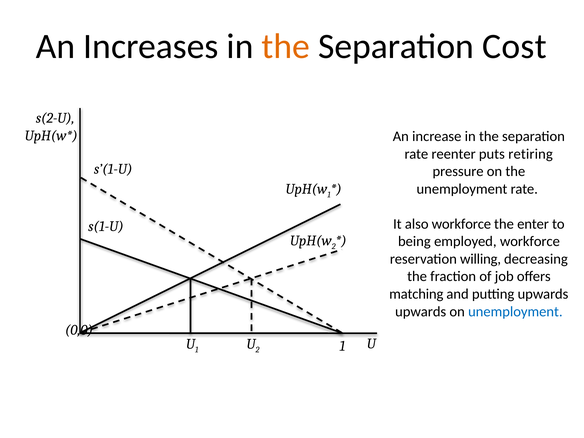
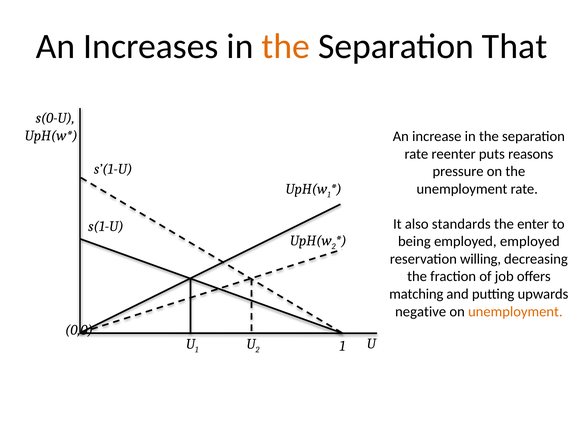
Cost: Cost -> That
s(2-U: s(2-U -> s(0-U
retiring: retiring -> reasons
also workforce: workforce -> standards
employed workforce: workforce -> employed
upwards at (421, 312): upwards -> negative
unemployment at (515, 312) colour: blue -> orange
